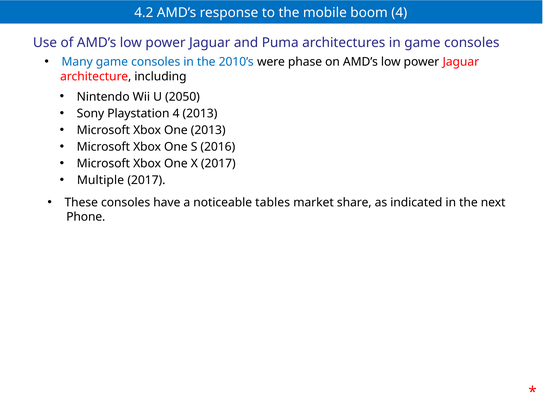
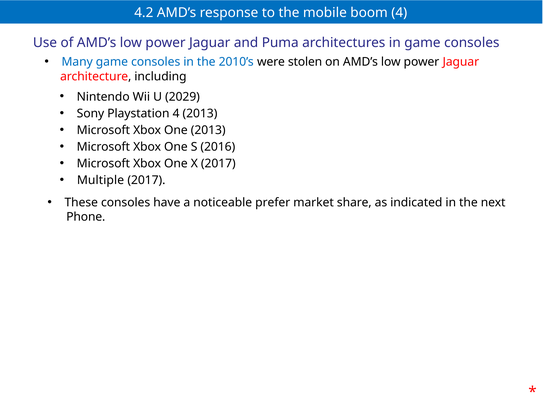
phase: phase -> stolen
2050: 2050 -> 2029
tables: tables -> prefer
